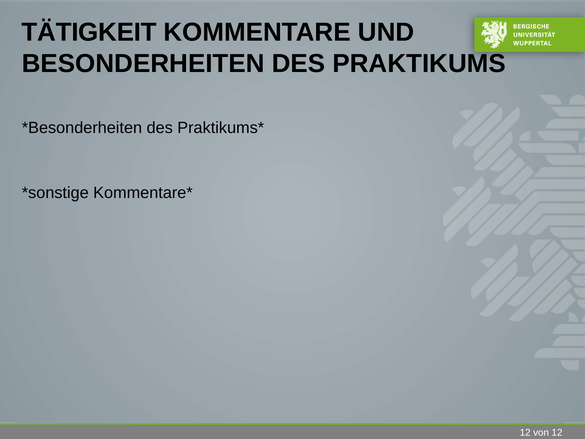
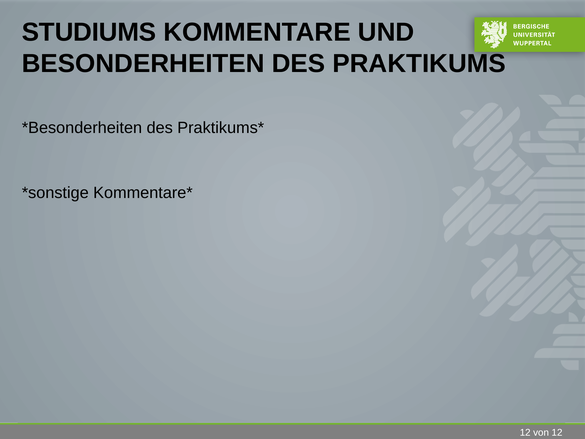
TÄTIGKEIT: TÄTIGKEIT -> STUDIUMS
